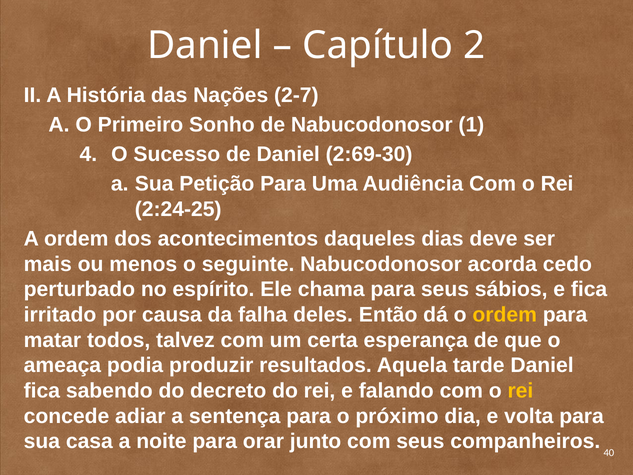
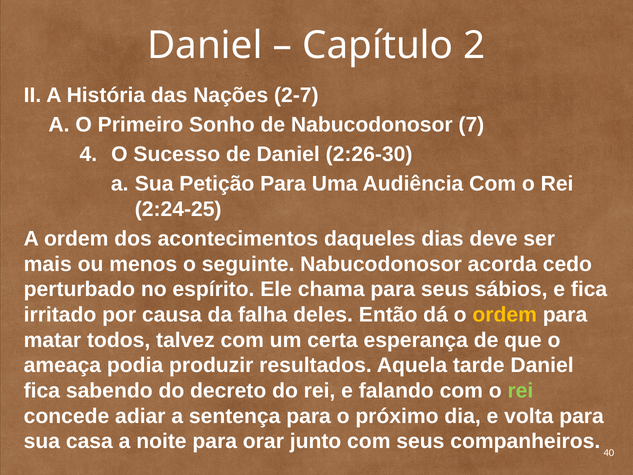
1: 1 -> 7
2:69-30: 2:69-30 -> 2:26-30
rei at (520, 391) colour: yellow -> light green
